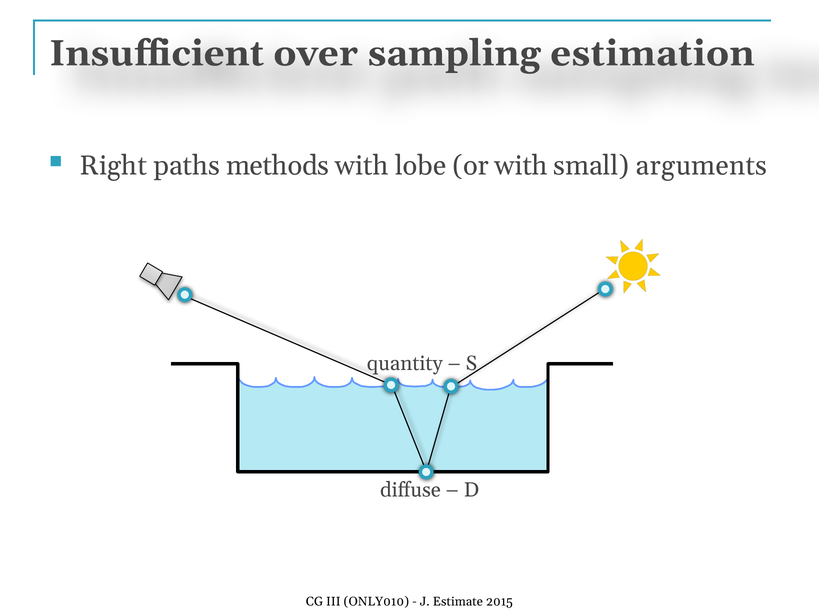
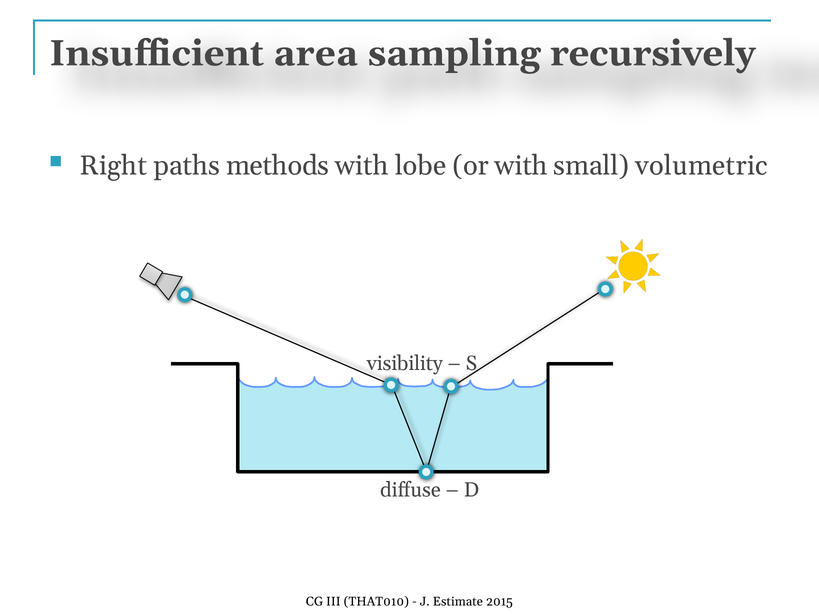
over: over -> area
estimation: estimation -> recursively
arguments: arguments -> volumetric
quantity: quantity -> visibility
ONLY010: ONLY010 -> THAT010
